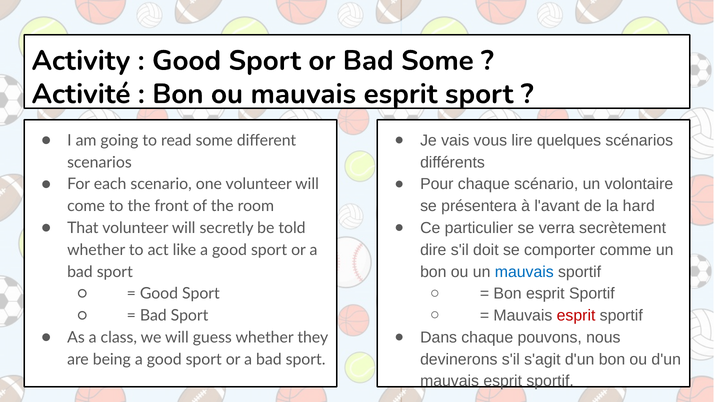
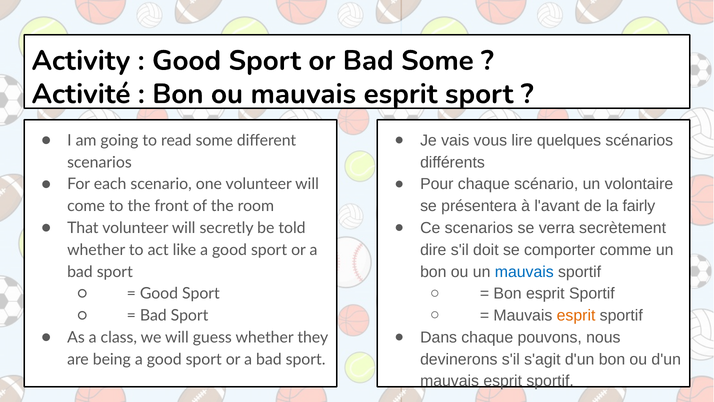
hard: hard -> fairly
Ce particulier: particulier -> scenarios
esprit at (576, 315) colour: red -> orange
